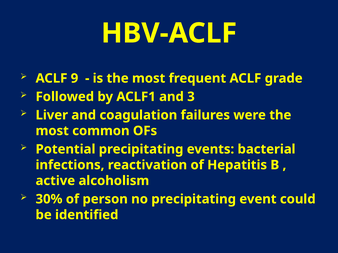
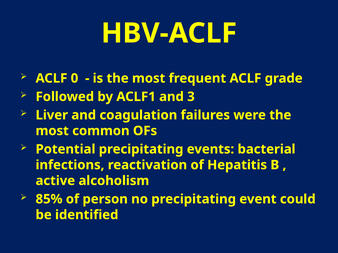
9: 9 -> 0
30%: 30% -> 85%
